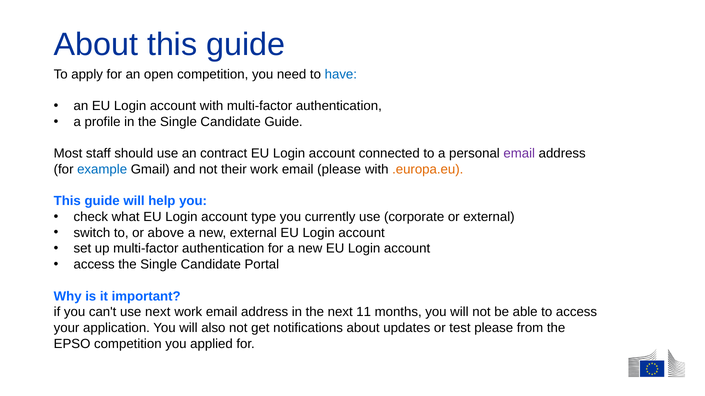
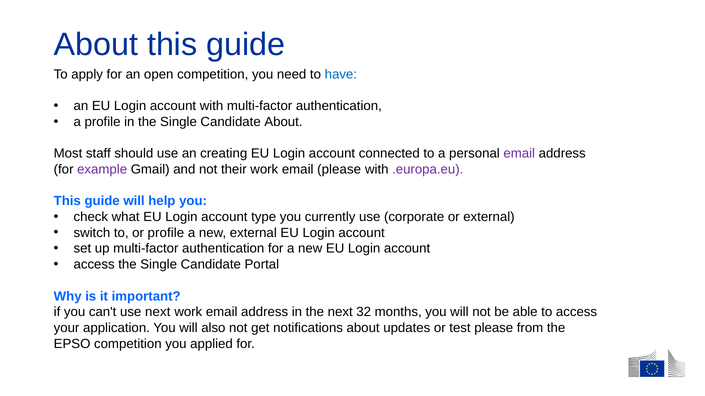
Candidate Guide: Guide -> About
contract: contract -> creating
example colour: blue -> purple
.europa.eu colour: orange -> purple
or above: above -> profile
11: 11 -> 32
